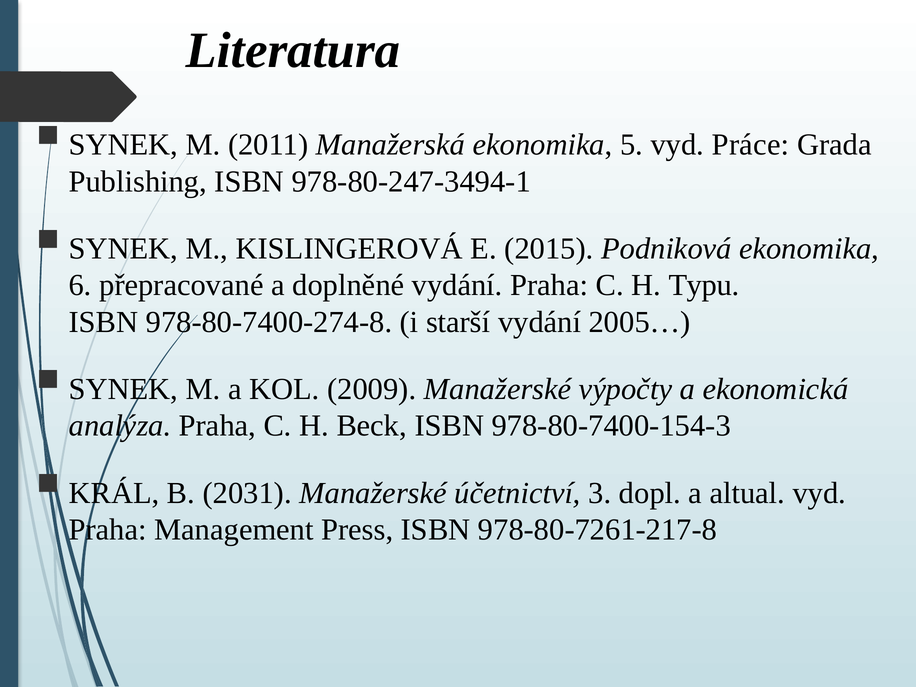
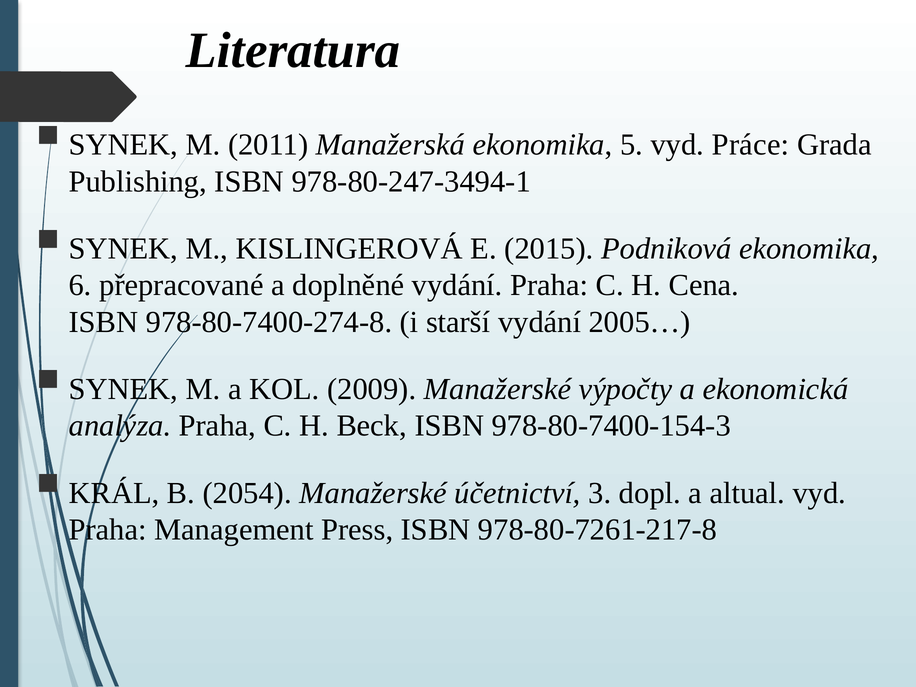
Typu: Typu -> Cena
2031: 2031 -> 2054
